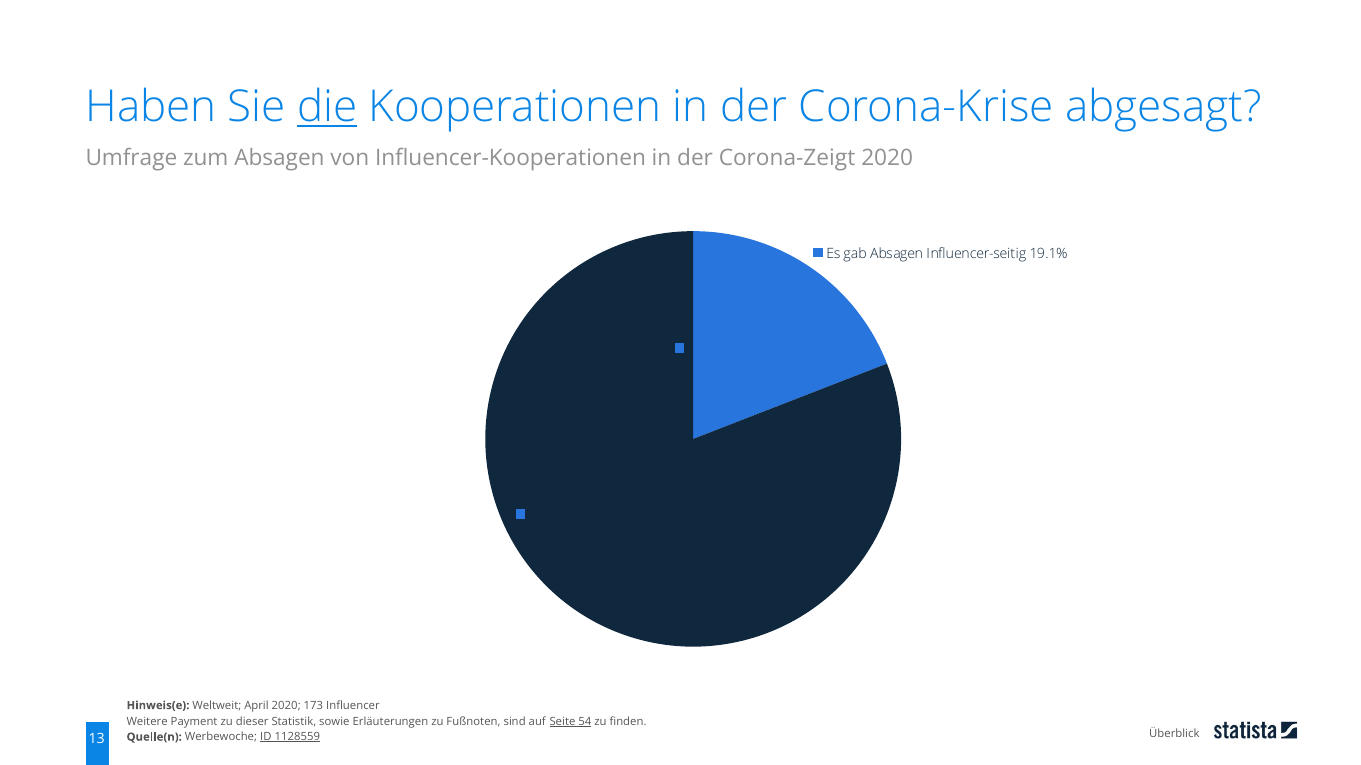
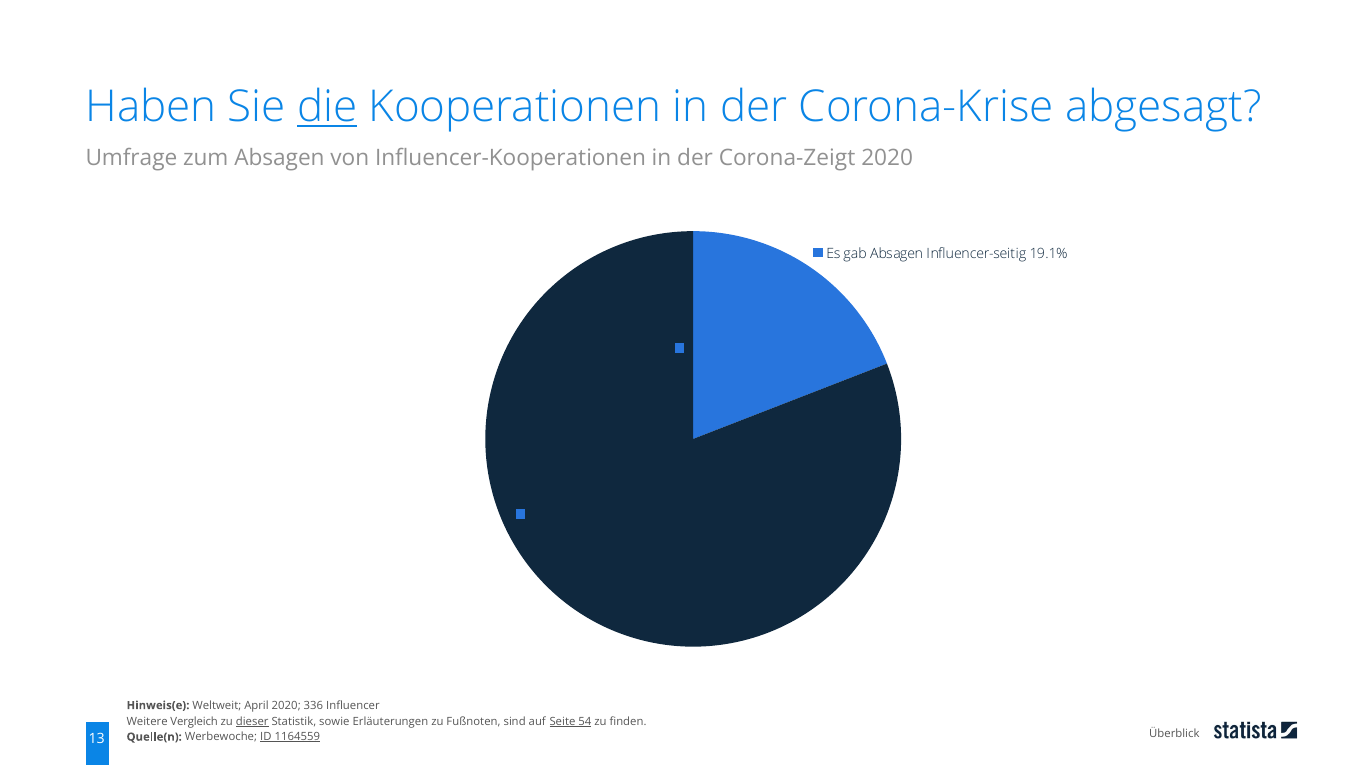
173: 173 -> 336
Payment: Payment -> Vergleich
dieser underline: none -> present
1128559: 1128559 -> 1164559
